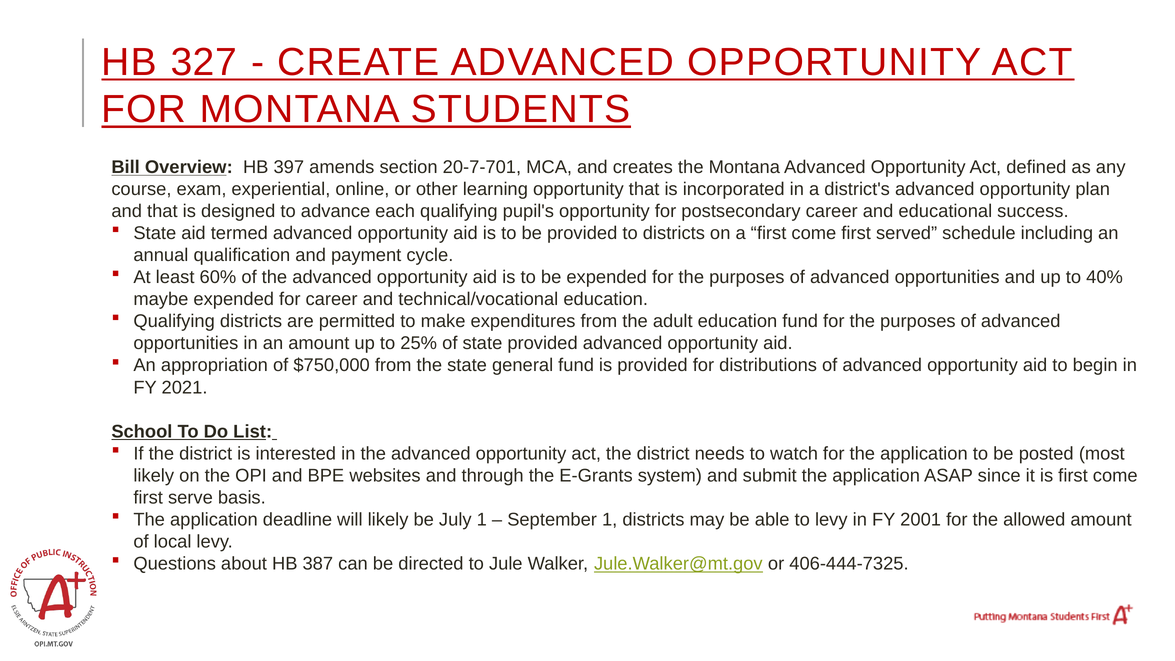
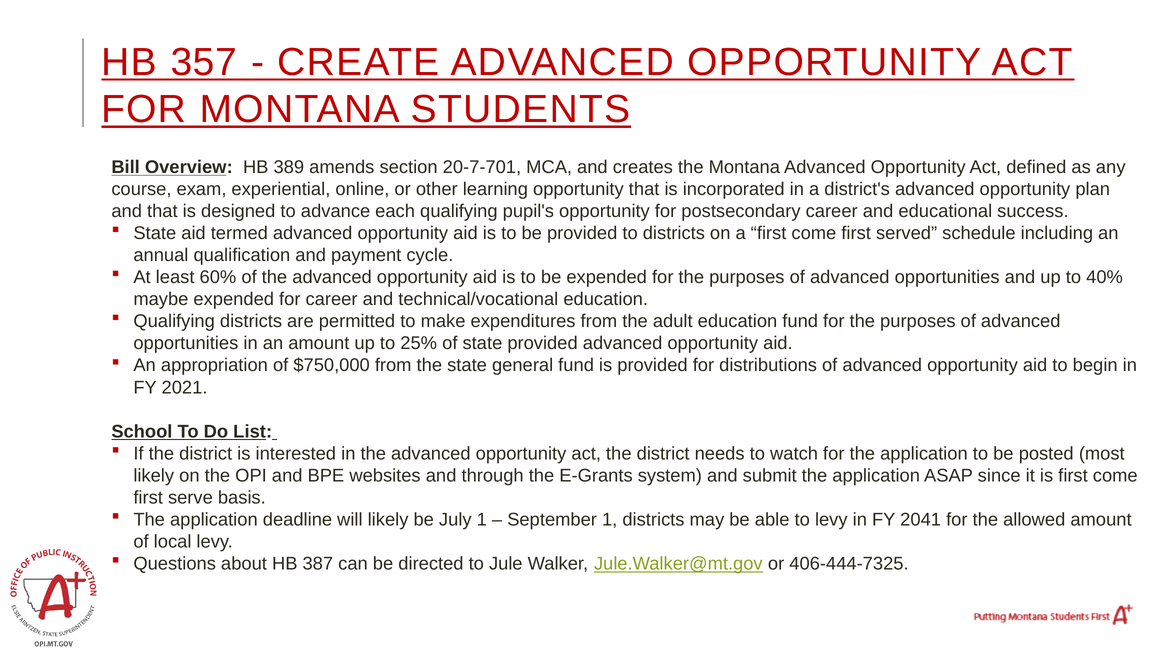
327: 327 -> 357
397: 397 -> 389
2001: 2001 -> 2041
